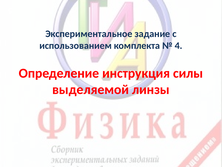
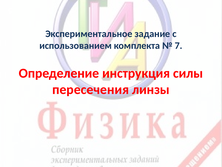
4: 4 -> 7
выделяемой: выделяемой -> пересечения
